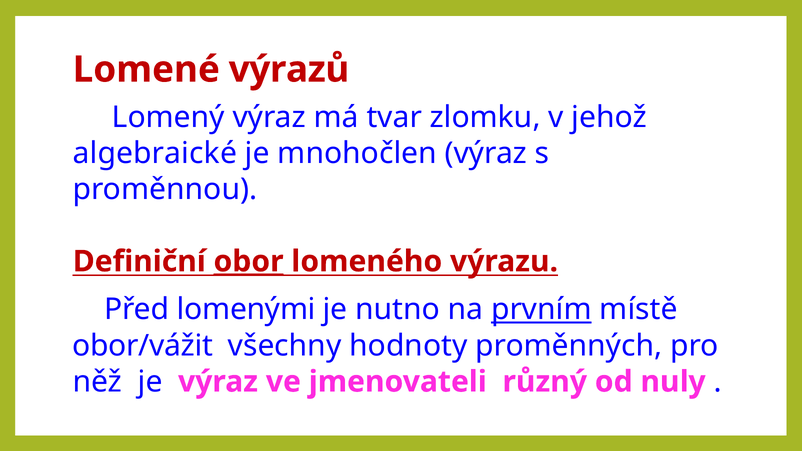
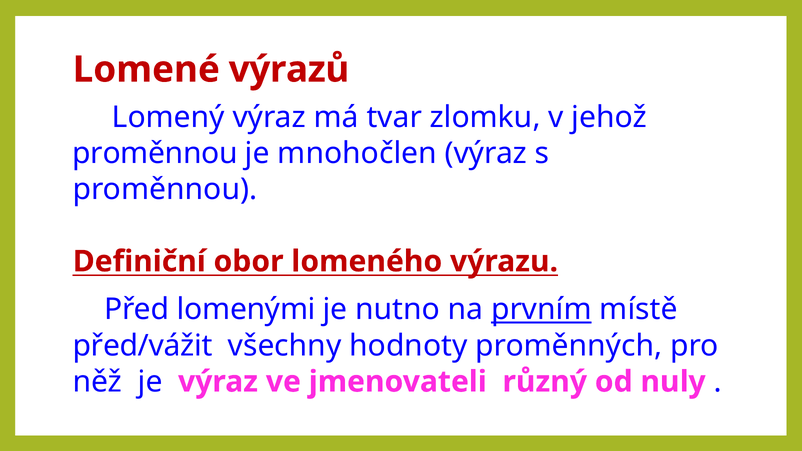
algebraické at (155, 153): algebraické -> proměnnou
obor underline: present -> none
obor/vážit: obor/vážit -> před/vážit
